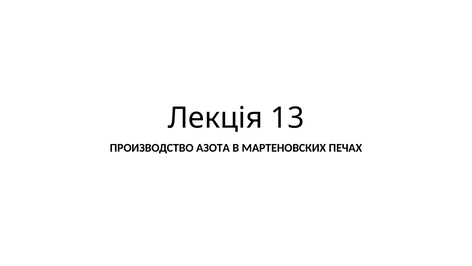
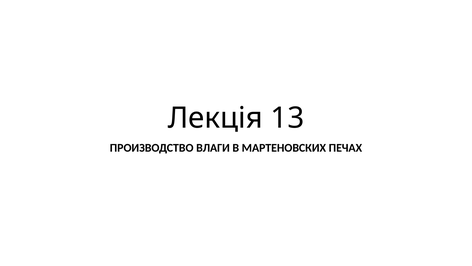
АЗОТА: АЗОТА -> ВЛАГИ
